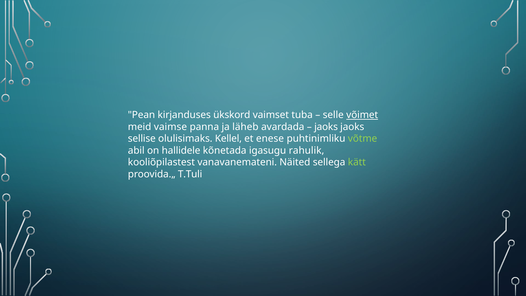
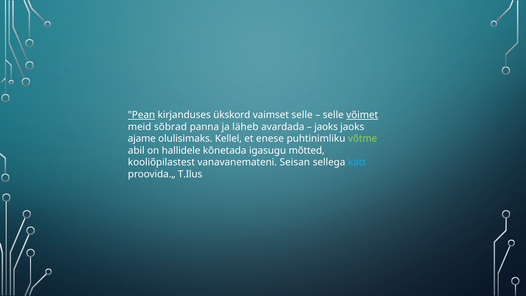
Pean underline: none -> present
vaimset tuba: tuba -> selle
vaimse: vaimse -> sõbrad
sellise: sellise -> ajame
rahulik: rahulik -> mõtted
Näited: Näited -> Seisan
kätt colour: light green -> light blue
T.Tuli: T.Tuli -> T.Ilus
